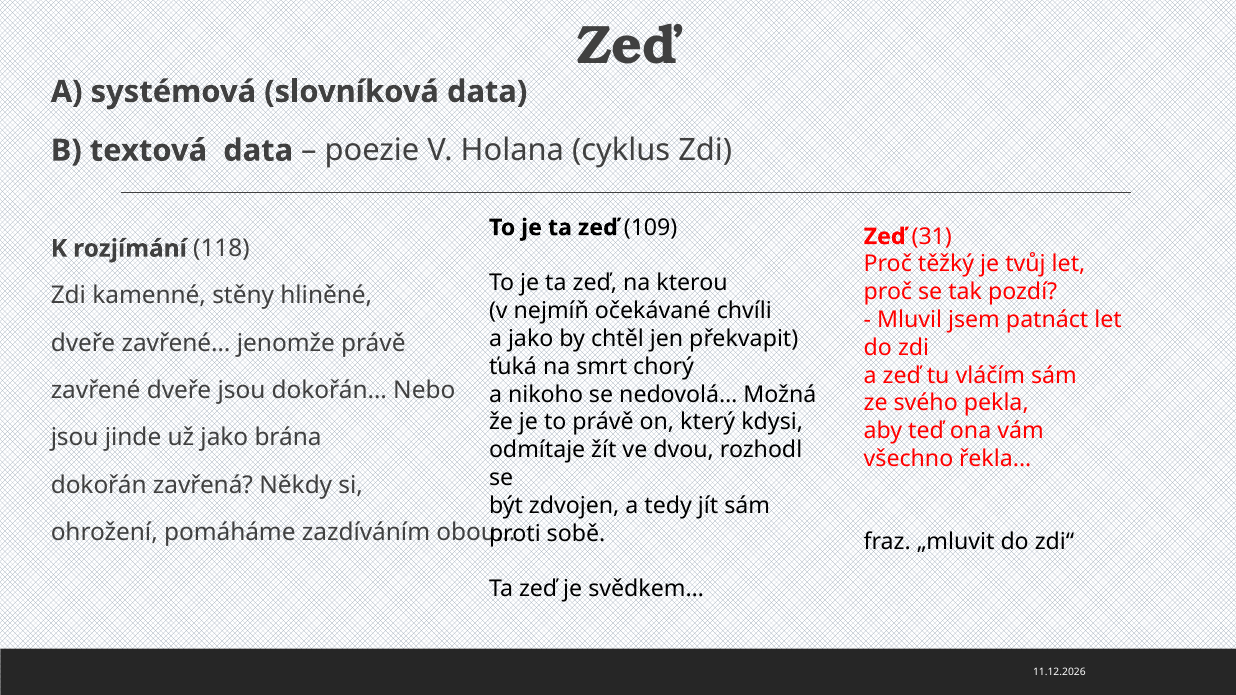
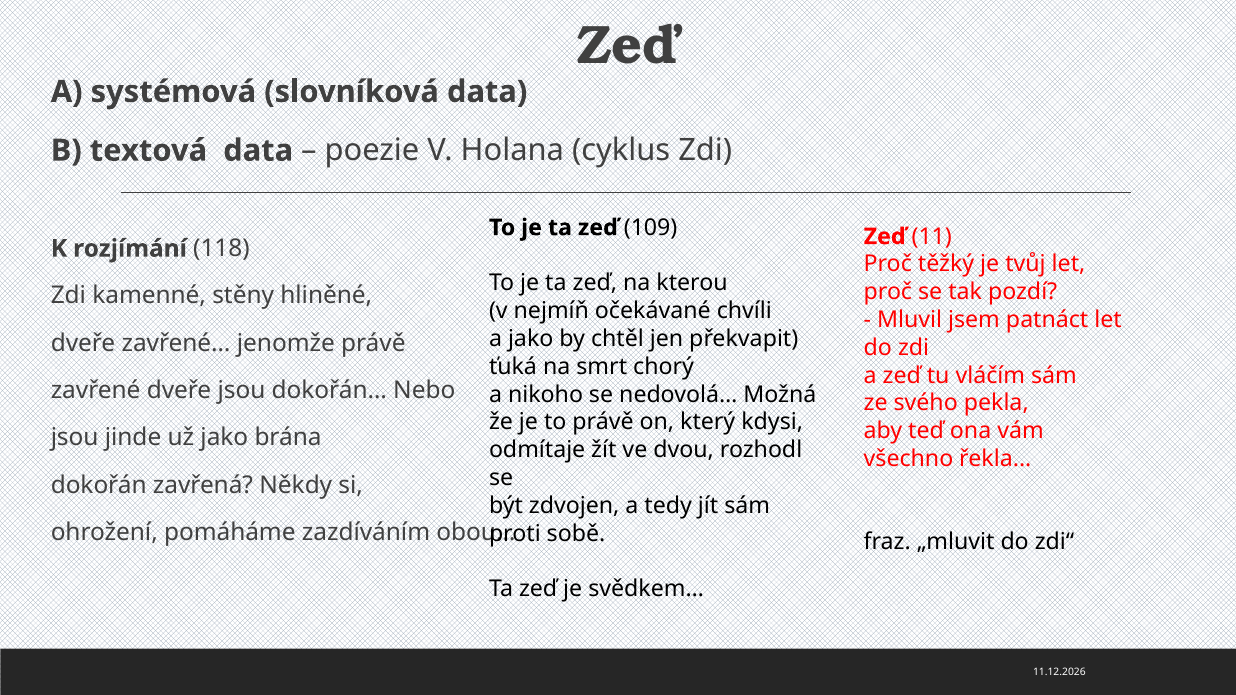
31: 31 -> 11
